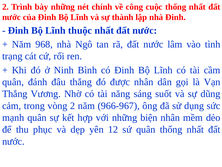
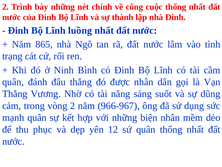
thuộc: thuộc -> luồng
968: 968 -> 865
